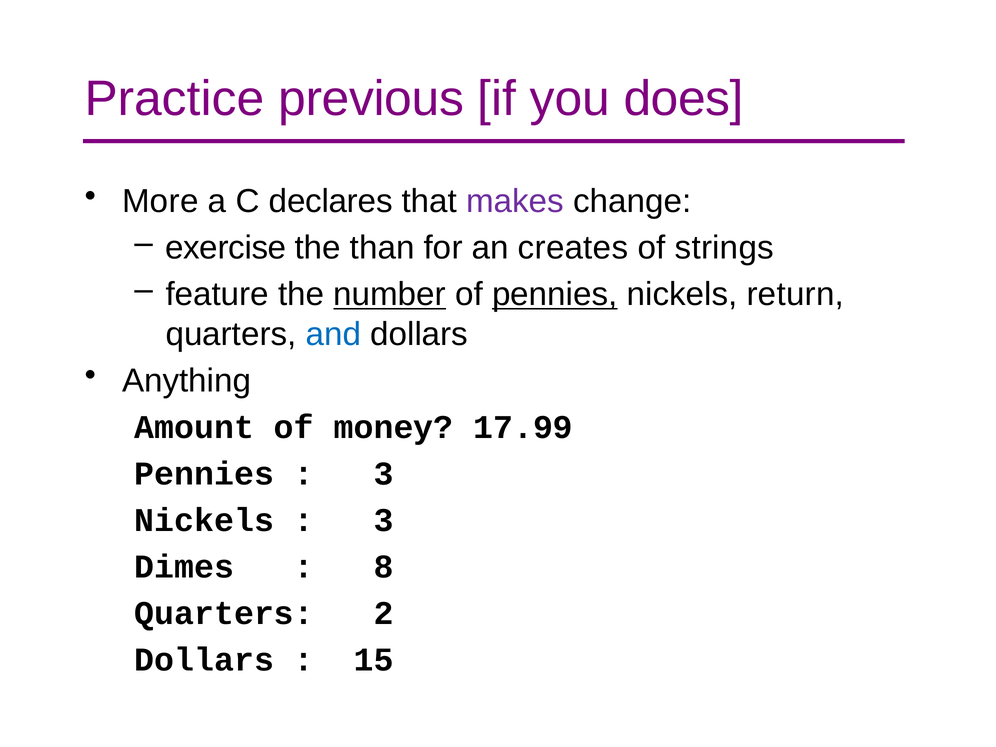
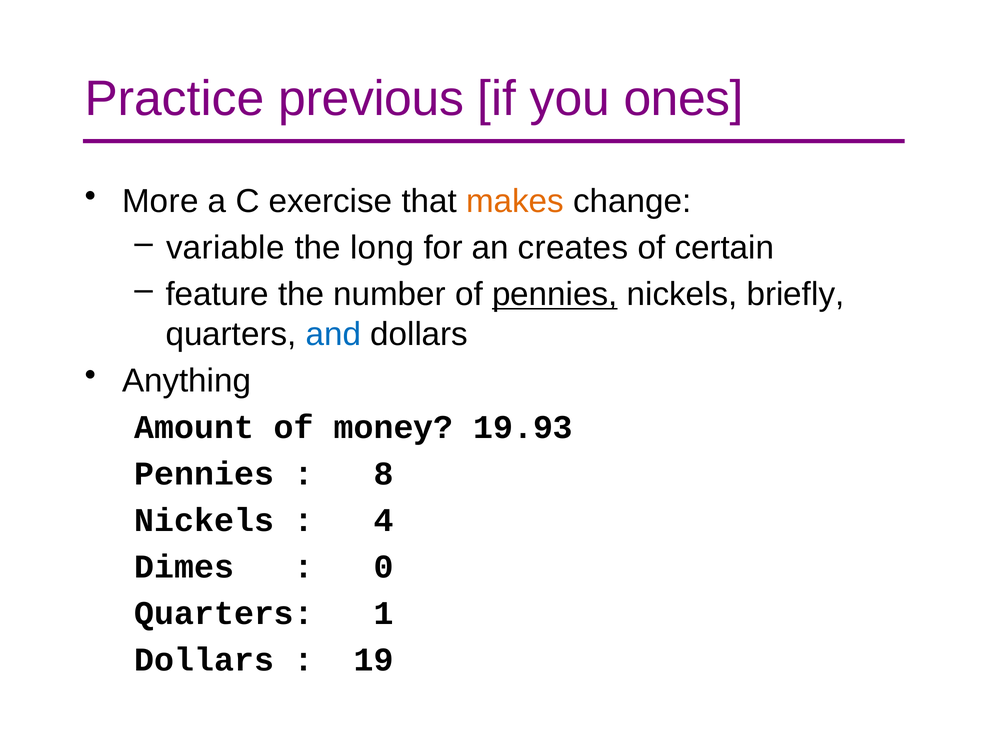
does: does -> ones
declares: declares -> exercise
makes colour: purple -> orange
exercise: exercise -> variable
than: than -> long
strings: strings -> certain
number underline: present -> none
return: return -> briefly
17.99: 17.99 -> 19.93
3 at (384, 474): 3 -> 8
3 at (384, 520): 3 -> 4
8: 8 -> 0
2: 2 -> 1
15: 15 -> 19
